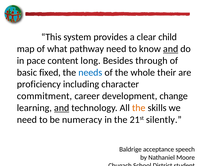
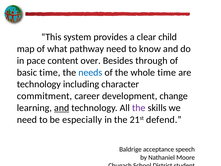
and at (171, 49) underline: present -> none
long: long -> over
basic fixed: fixed -> time
whole their: their -> time
proficiency at (39, 84): proficiency -> technology
the at (139, 108) colour: orange -> purple
numeracy: numeracy -> especially
silently: silently -> defend
